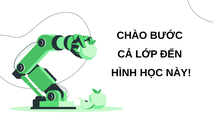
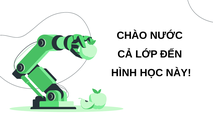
BƯỚC: BƯỚC -> NƯỚC
